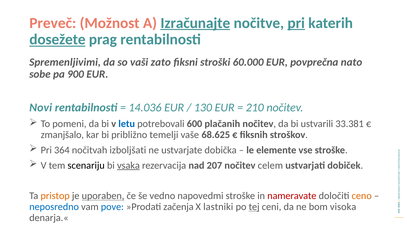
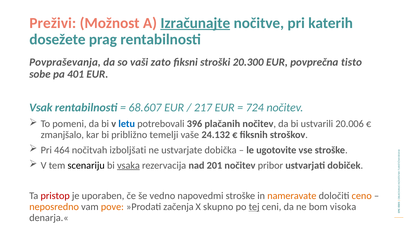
Preveč: Preveč -> Preživi
pri at (296, 23) underline: present -> none
dosežete underline: present -> none
Spremenljivimi: Spremenljivimi -> Povpraševanja
60.000: 60.000 -> 20.300
nato: nato -> tisto
900: 900 -> 401
Novi: Novi -> Vsak
14.036: 14.036 -> 68.607
130: 130 -> 217
210: 210 -> 724
600: 600 -> 396
33.381: 33.381 -> 20.006
68.625: 68.625 -> 24.132
364: 364 -> 464
elemente: elemente -> ugotovite
207: 207 -> 201
celem: celem -> pribor
pristop colour: orange -> red
uporaben underline: present -> none
nameravate colour: red -> orange
neposredno colour: blue -> orange
pove colour: blue -> orange
lastniki: lastniki -> skupno
